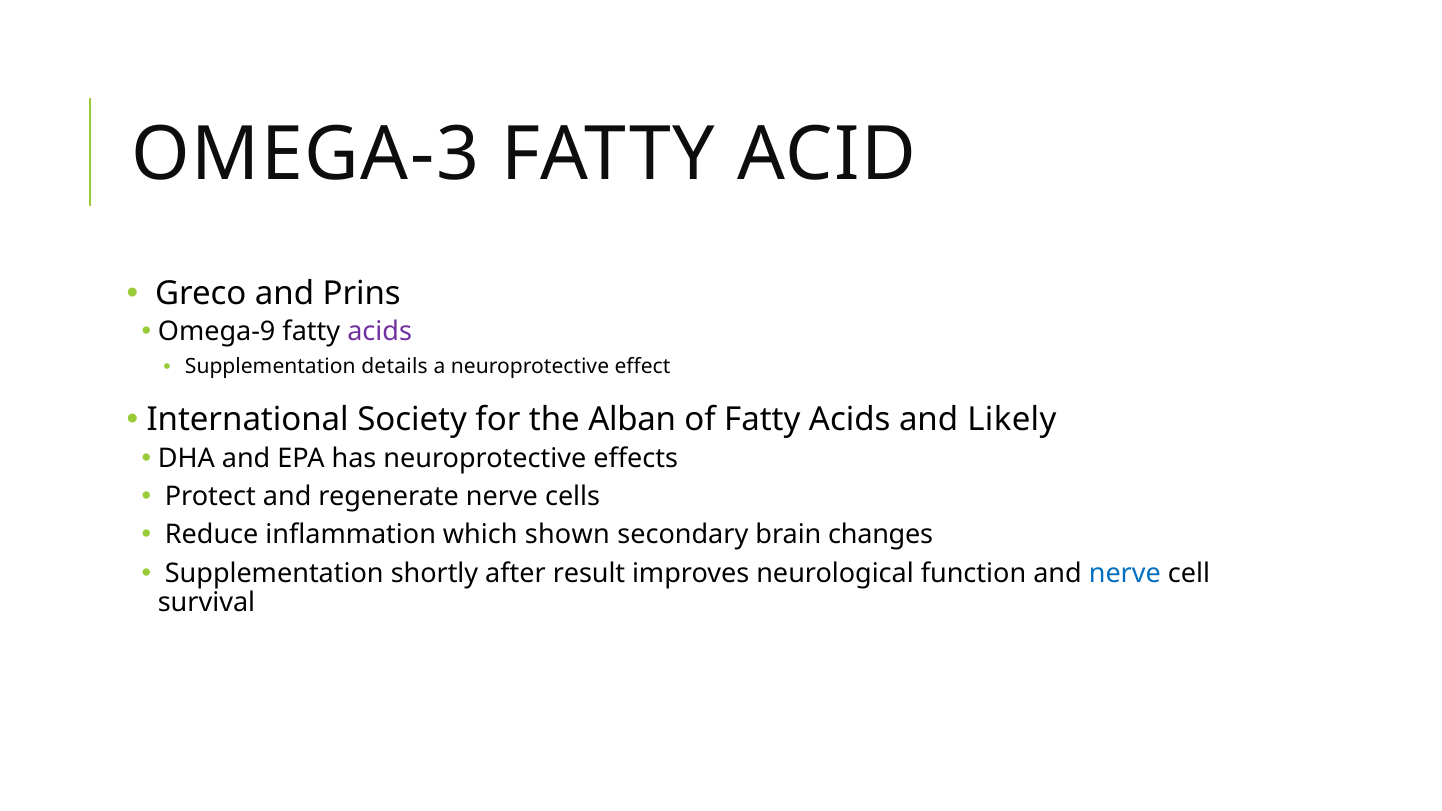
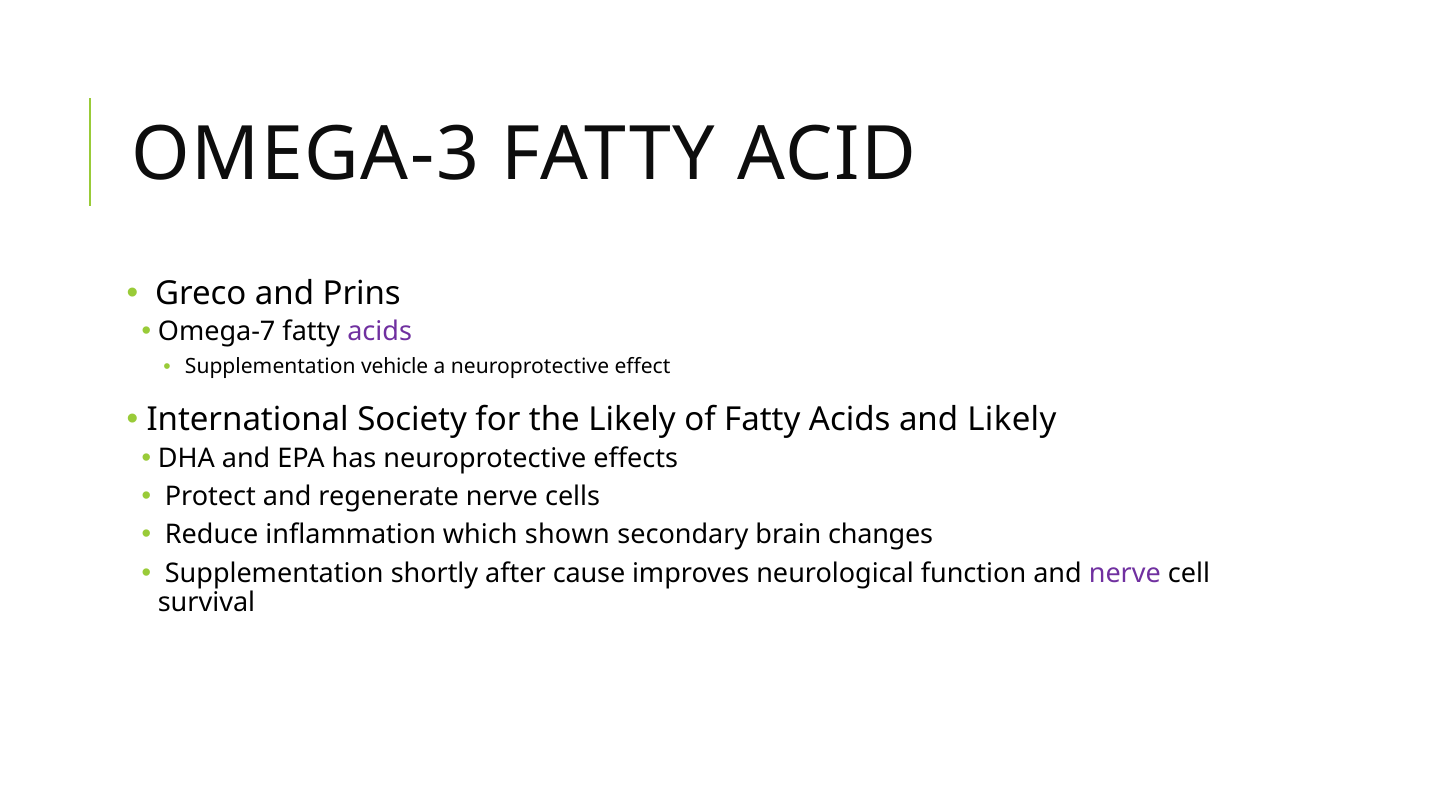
Omega-9: Omega-9 -> Omega-7
details: details -> vehicle
the Alban: Alban -> Likely
result: result -> cause
nerve at (1125, 573) colour: blue -> purple
